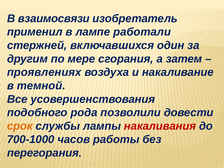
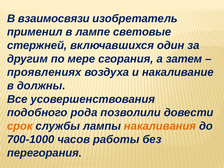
работали: работали -> световые
темной: темной -> должны
накаливания colour: red -> orange
